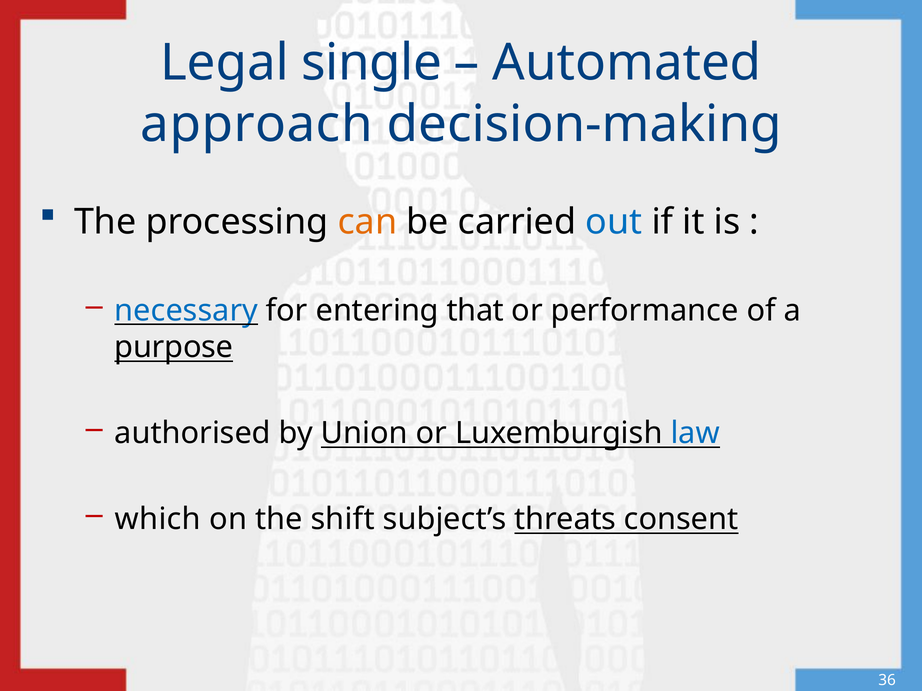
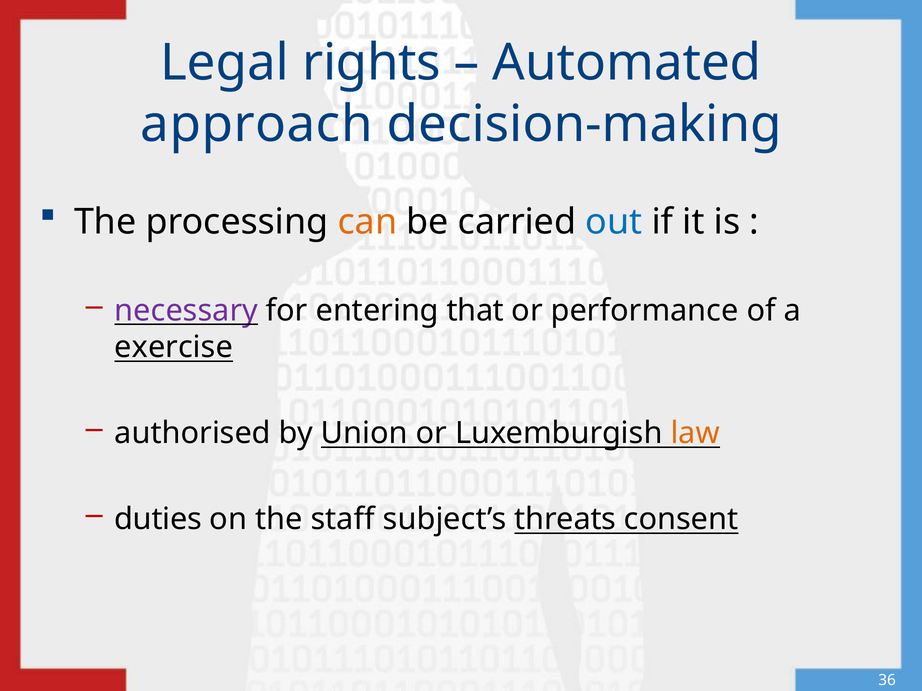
single: single -> rights
necessary colour: blue -> purple
purpose: purpose -> exercise
law colour: blue -> orange
which: which -> duties
shift: shift -> staff
